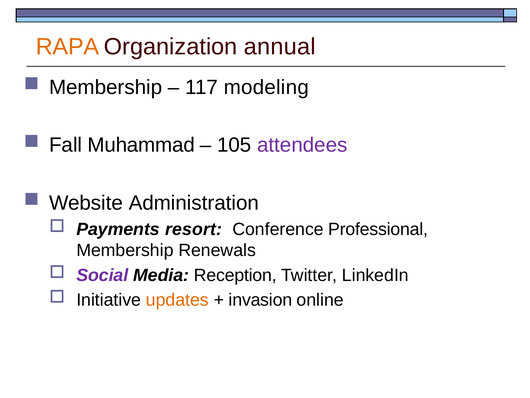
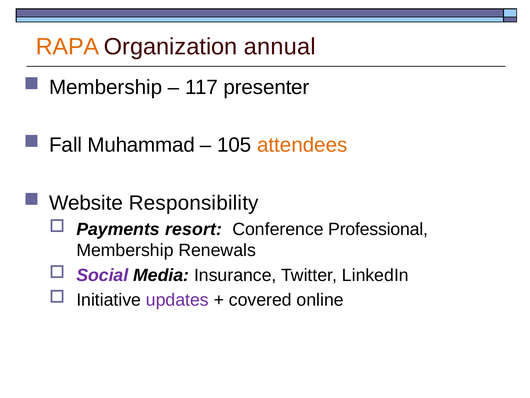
modeling: modeling -> presenter
attendees colour: purple -> orange
Administration: Administration -> Responsibility
Reception: Reception -> Insurance
updates colour: orange -> purple
invasion: invasion -> covered
